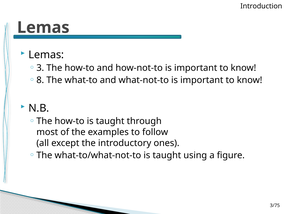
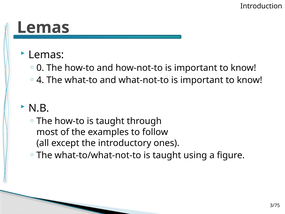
3: 3 -> 0
8: 8 -> 4
